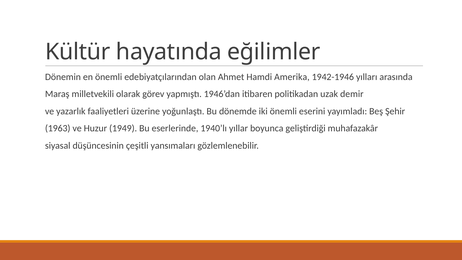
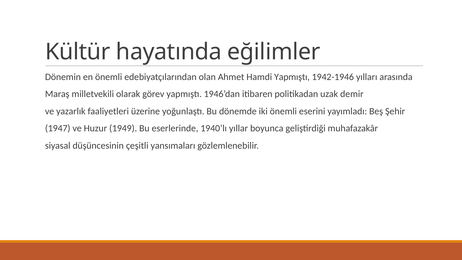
Hamdi Amerika: Amerika -> Yapmıştı
1963: 1963 -> 1947
